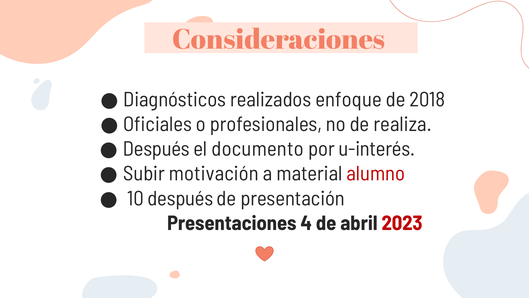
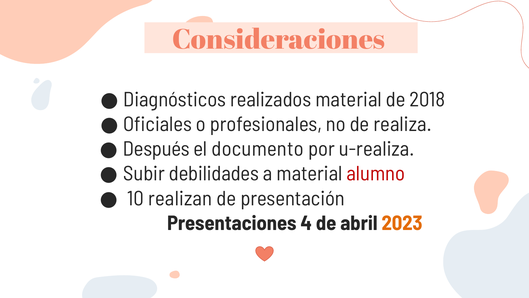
realizados enfoque: enfoque -> material
u-interés: u-interés -> u-realiza
motivación: motivación -> debilidades
10 después: después -> realizan
2023 colour: red -> orange
